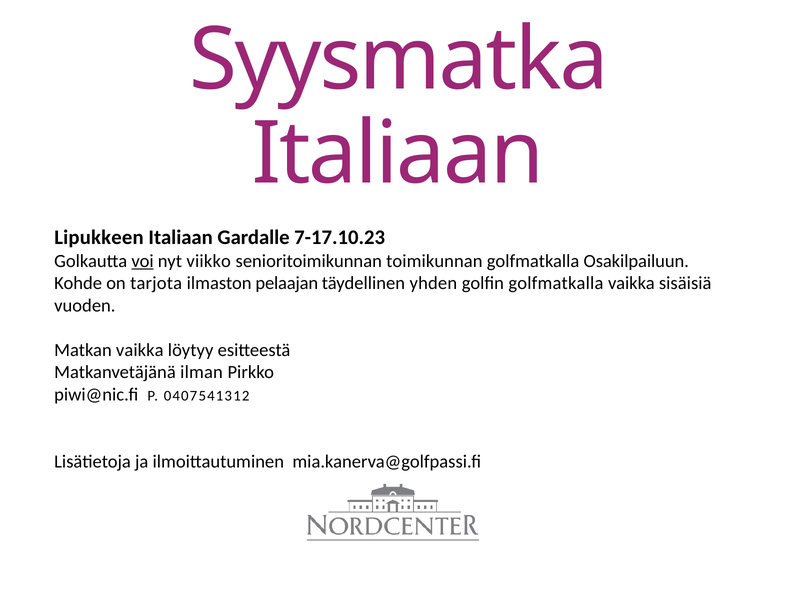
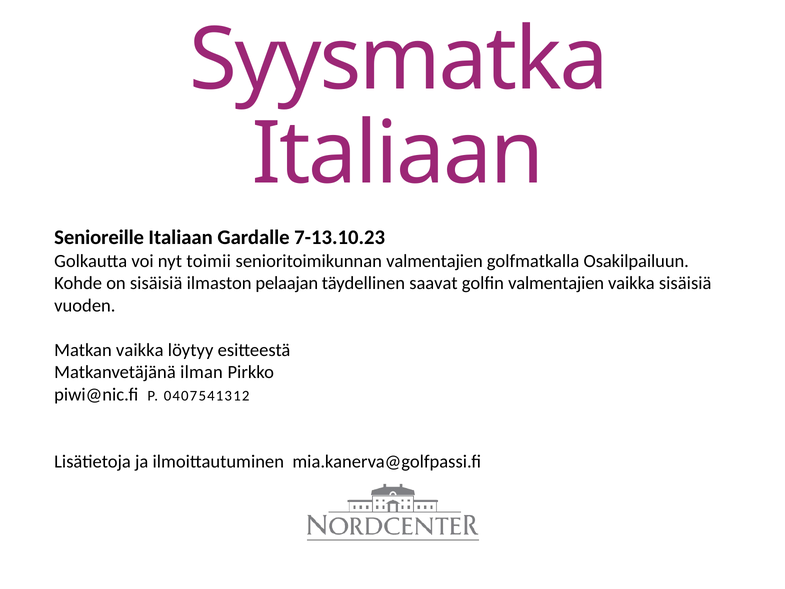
Lipukkeen: Lipukkeen -> Senioreille
7-17.10.23: 7-17.10.23 -> 7-13.10.23
voi underline: present -> none
viikko: viikko -> toimii
senioritoimikunnan toimikunnan: toimikunnan -> valmentajien
on tarjota: tarjota -> sisäisiä
yhden: yhden -> saavat
golfin golfmatkalla: golfmatkalla -> valmentajien
